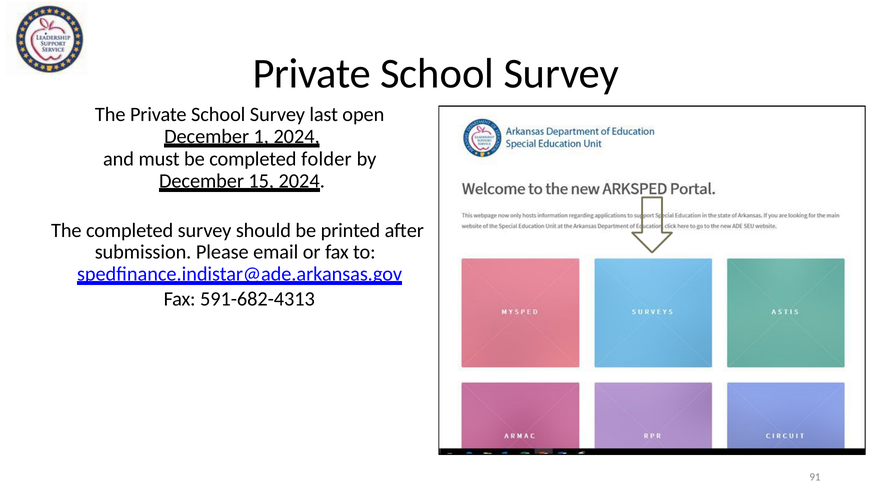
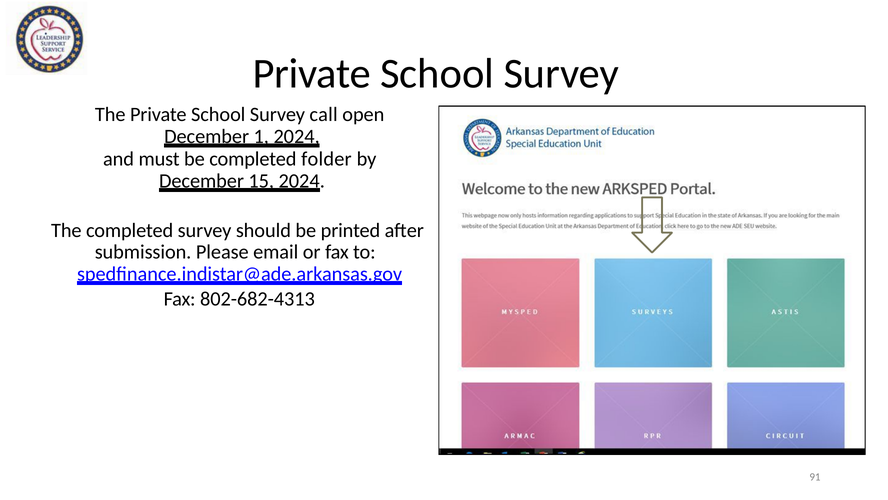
last: last -> call
591-682-4313: 591-682-4313 -> 802-682-4313
